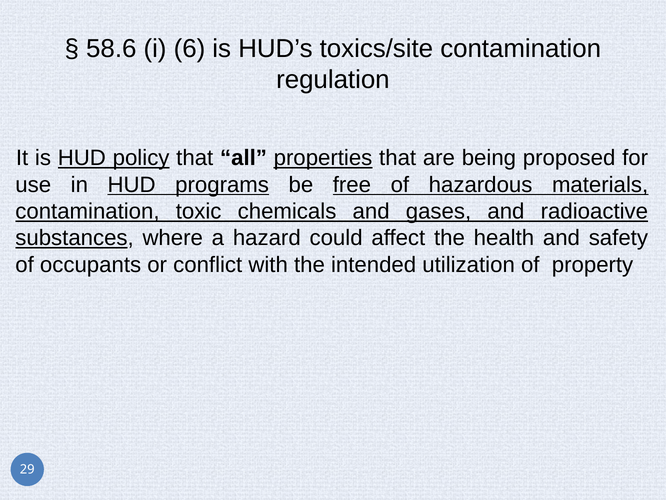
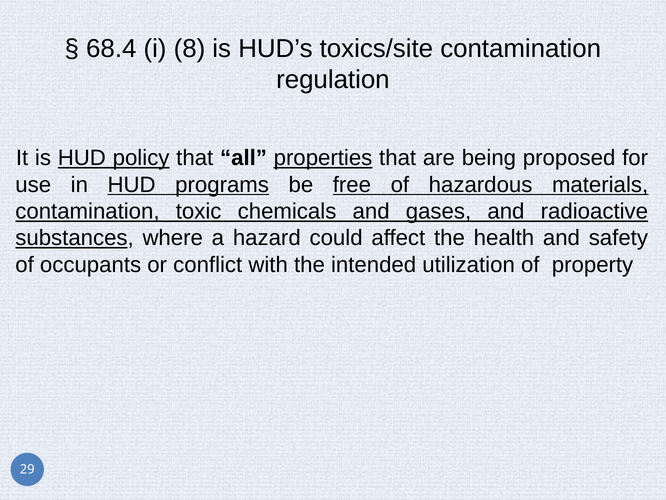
58.6: 58.6 -> 68.4
6: 6 -> 8
